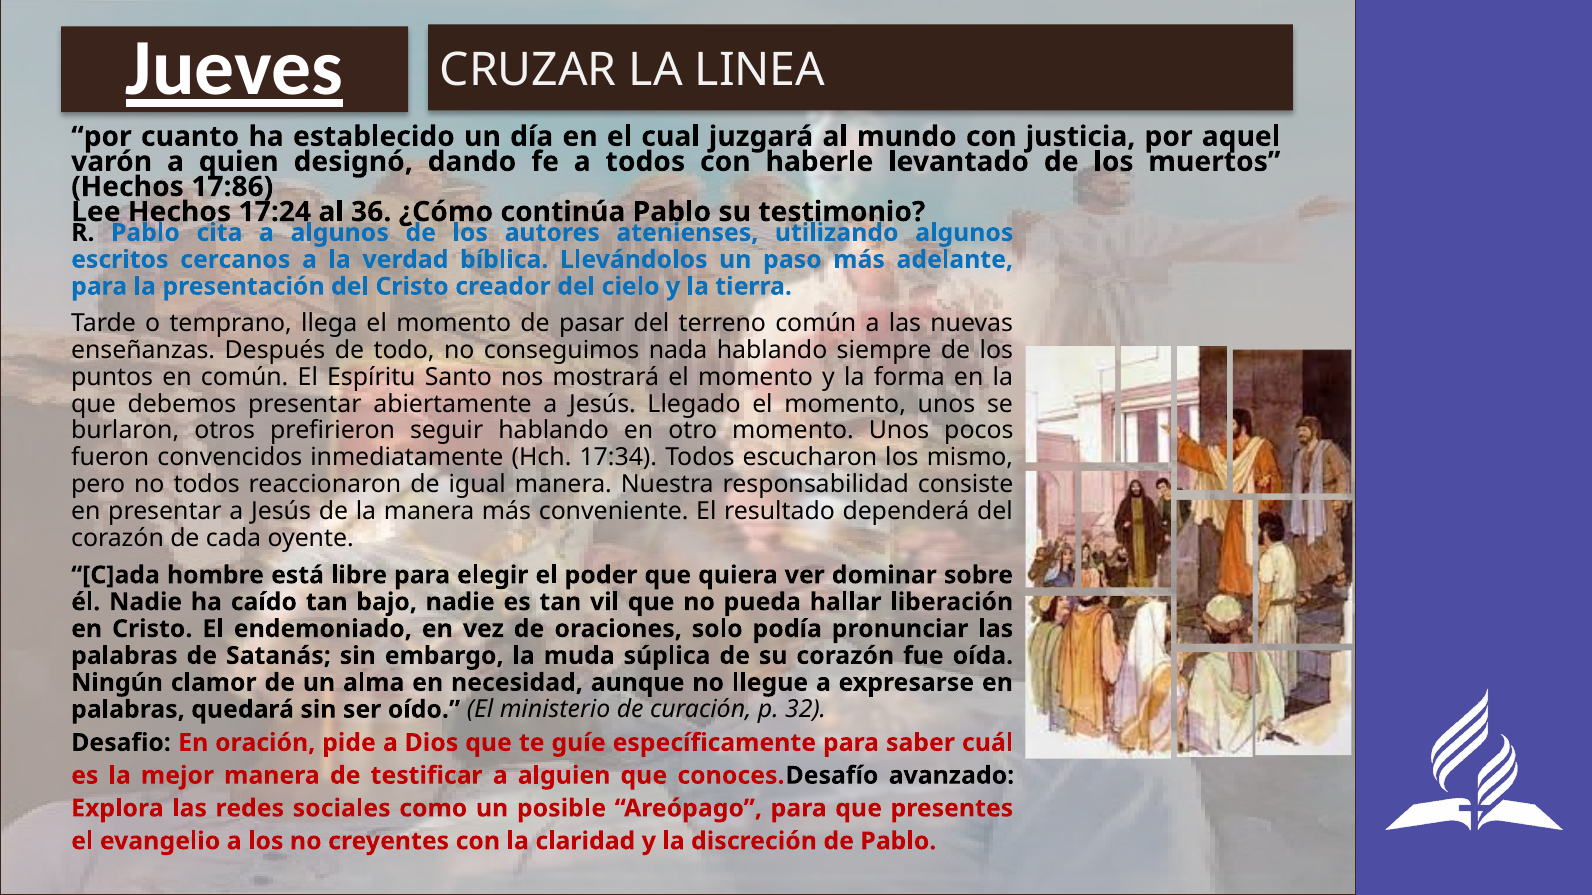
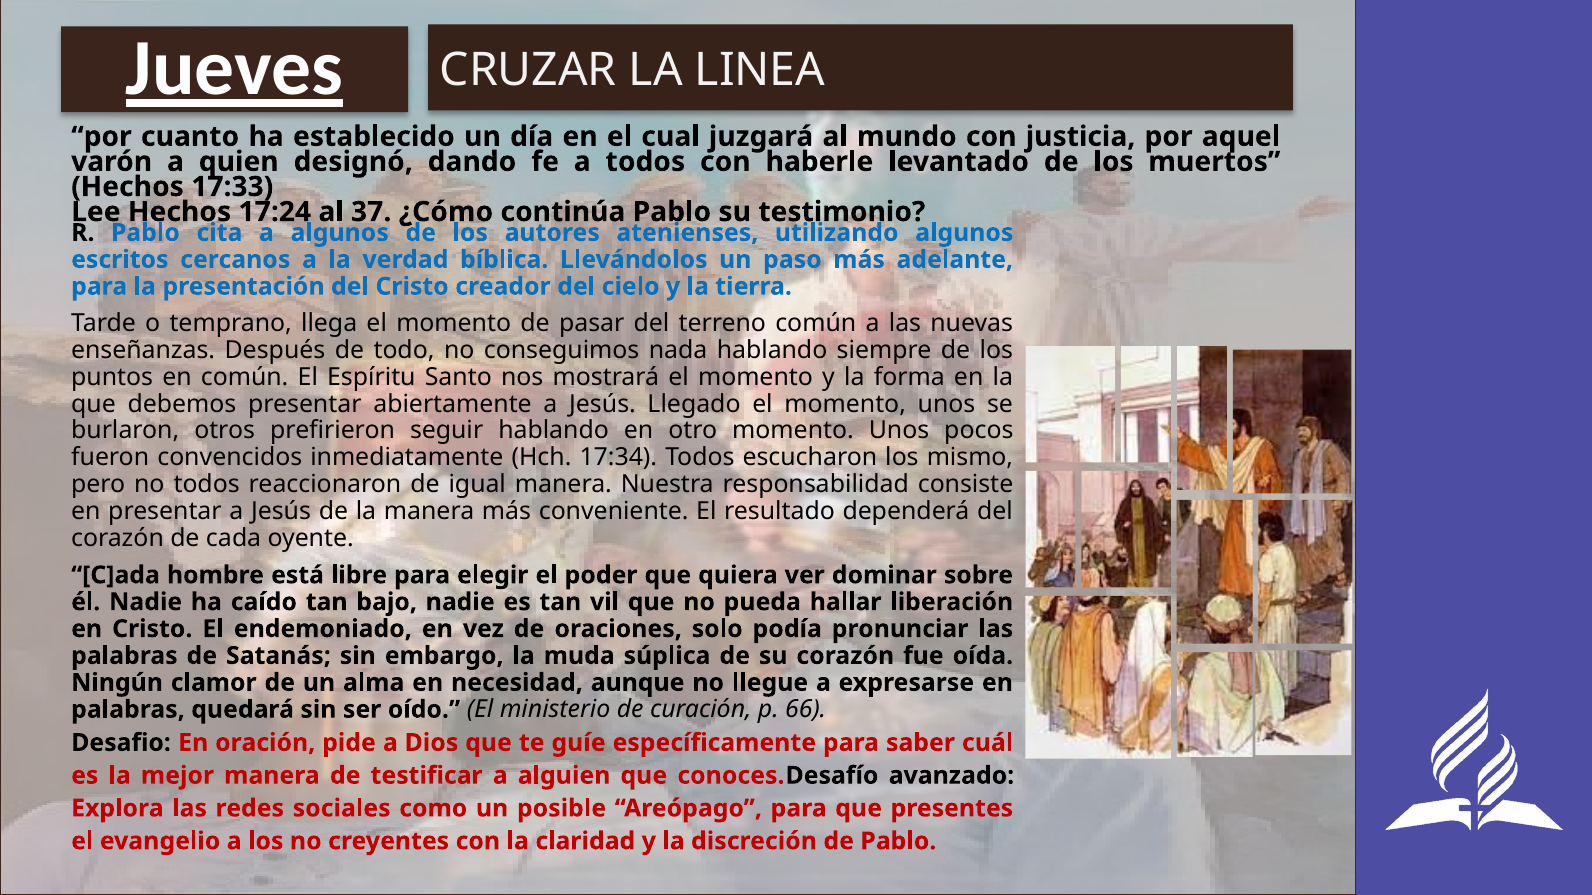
17:86: 17:86 -> 17:33
36: 36 -> 37
32: 32 -> 66
